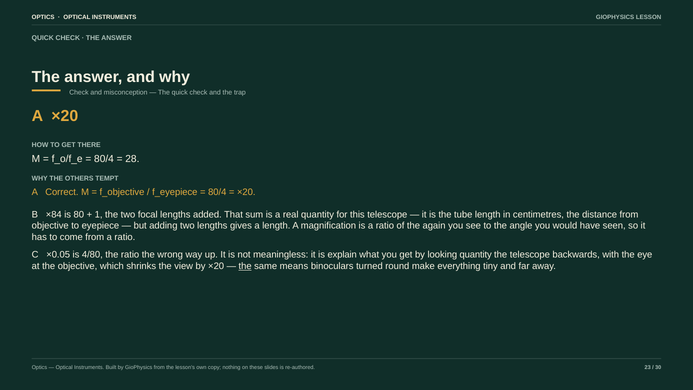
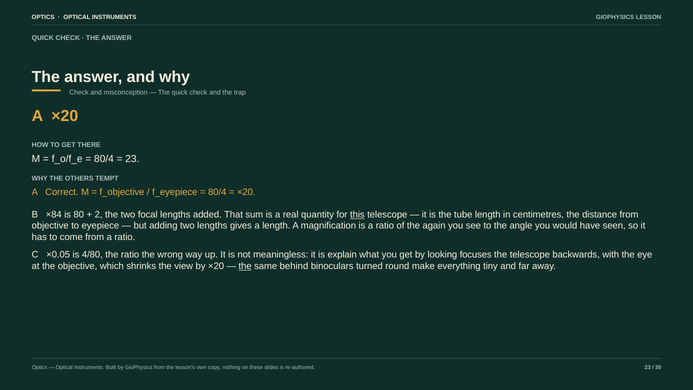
28 at (132, 159): 28 -> 23
1: 1 -> 2
this underline: none -> present
looking quantity: quantity -> focuses
means: means -> behind
